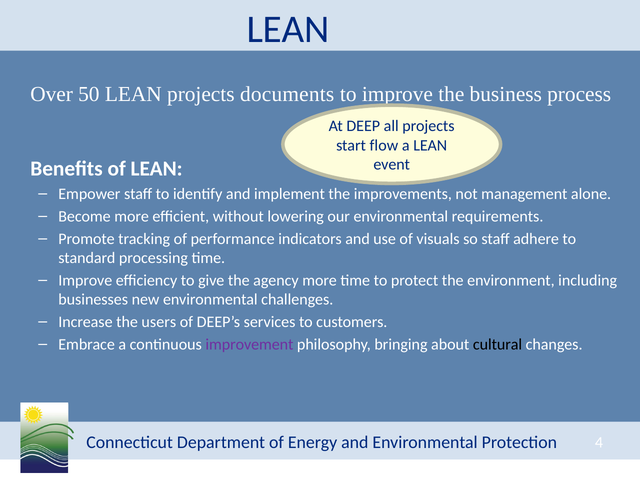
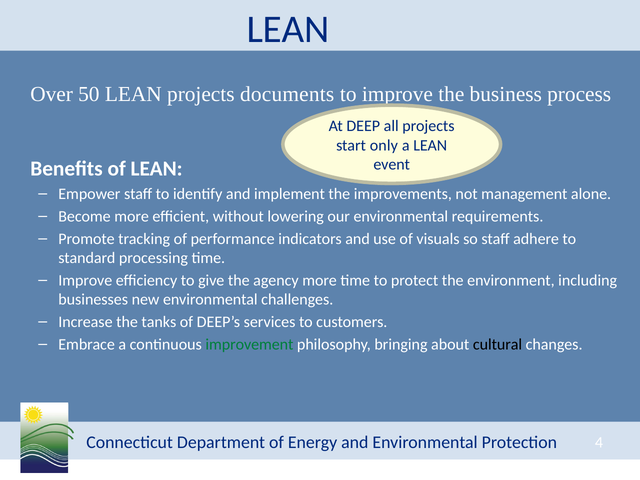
flow: flow -> only
users: users -> tanks
improvement colour: purple -> green
